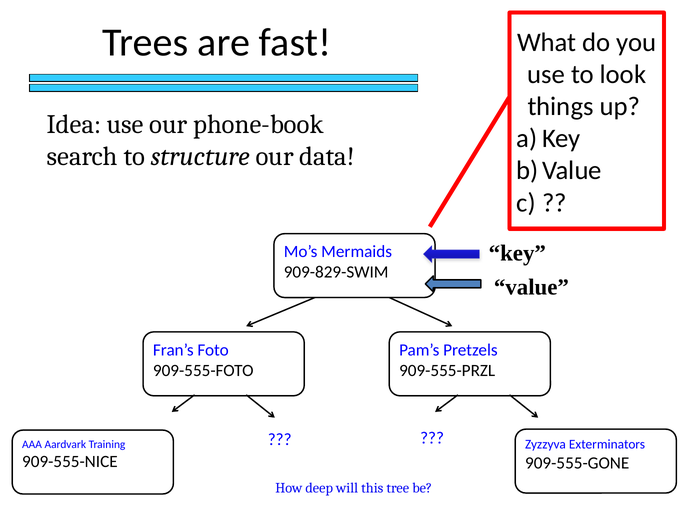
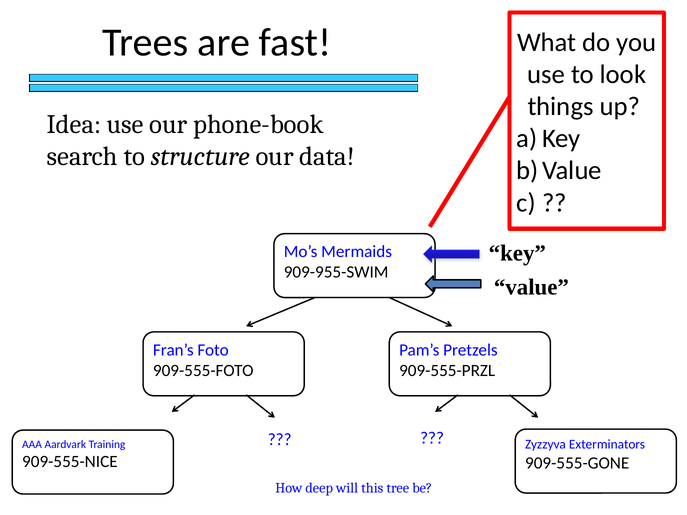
909-829-SWIM: 909-829-SWIM -> 909-955-SWIM
